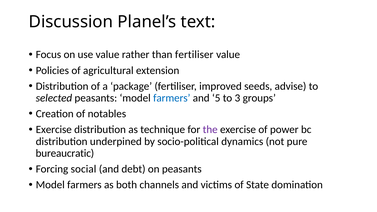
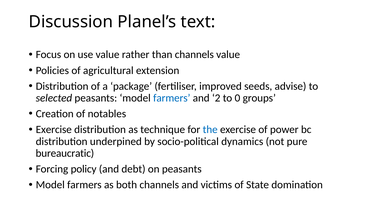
than fertiliser: fertiliser -> channels
5: 5 -> 2
3: 3 -> 0
the colour: purple -> blue
social: social -> policy
